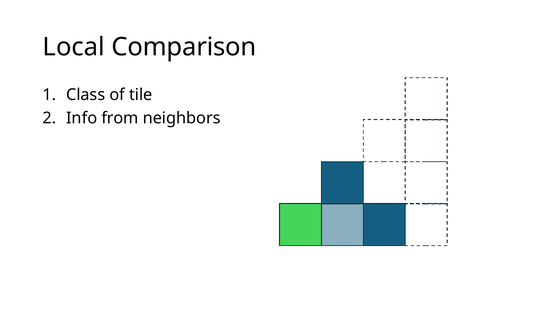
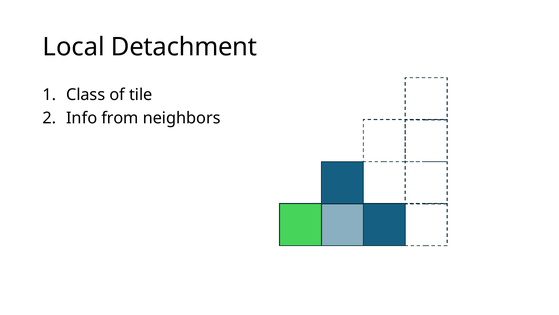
Comparison: Comparison -> Detachment
